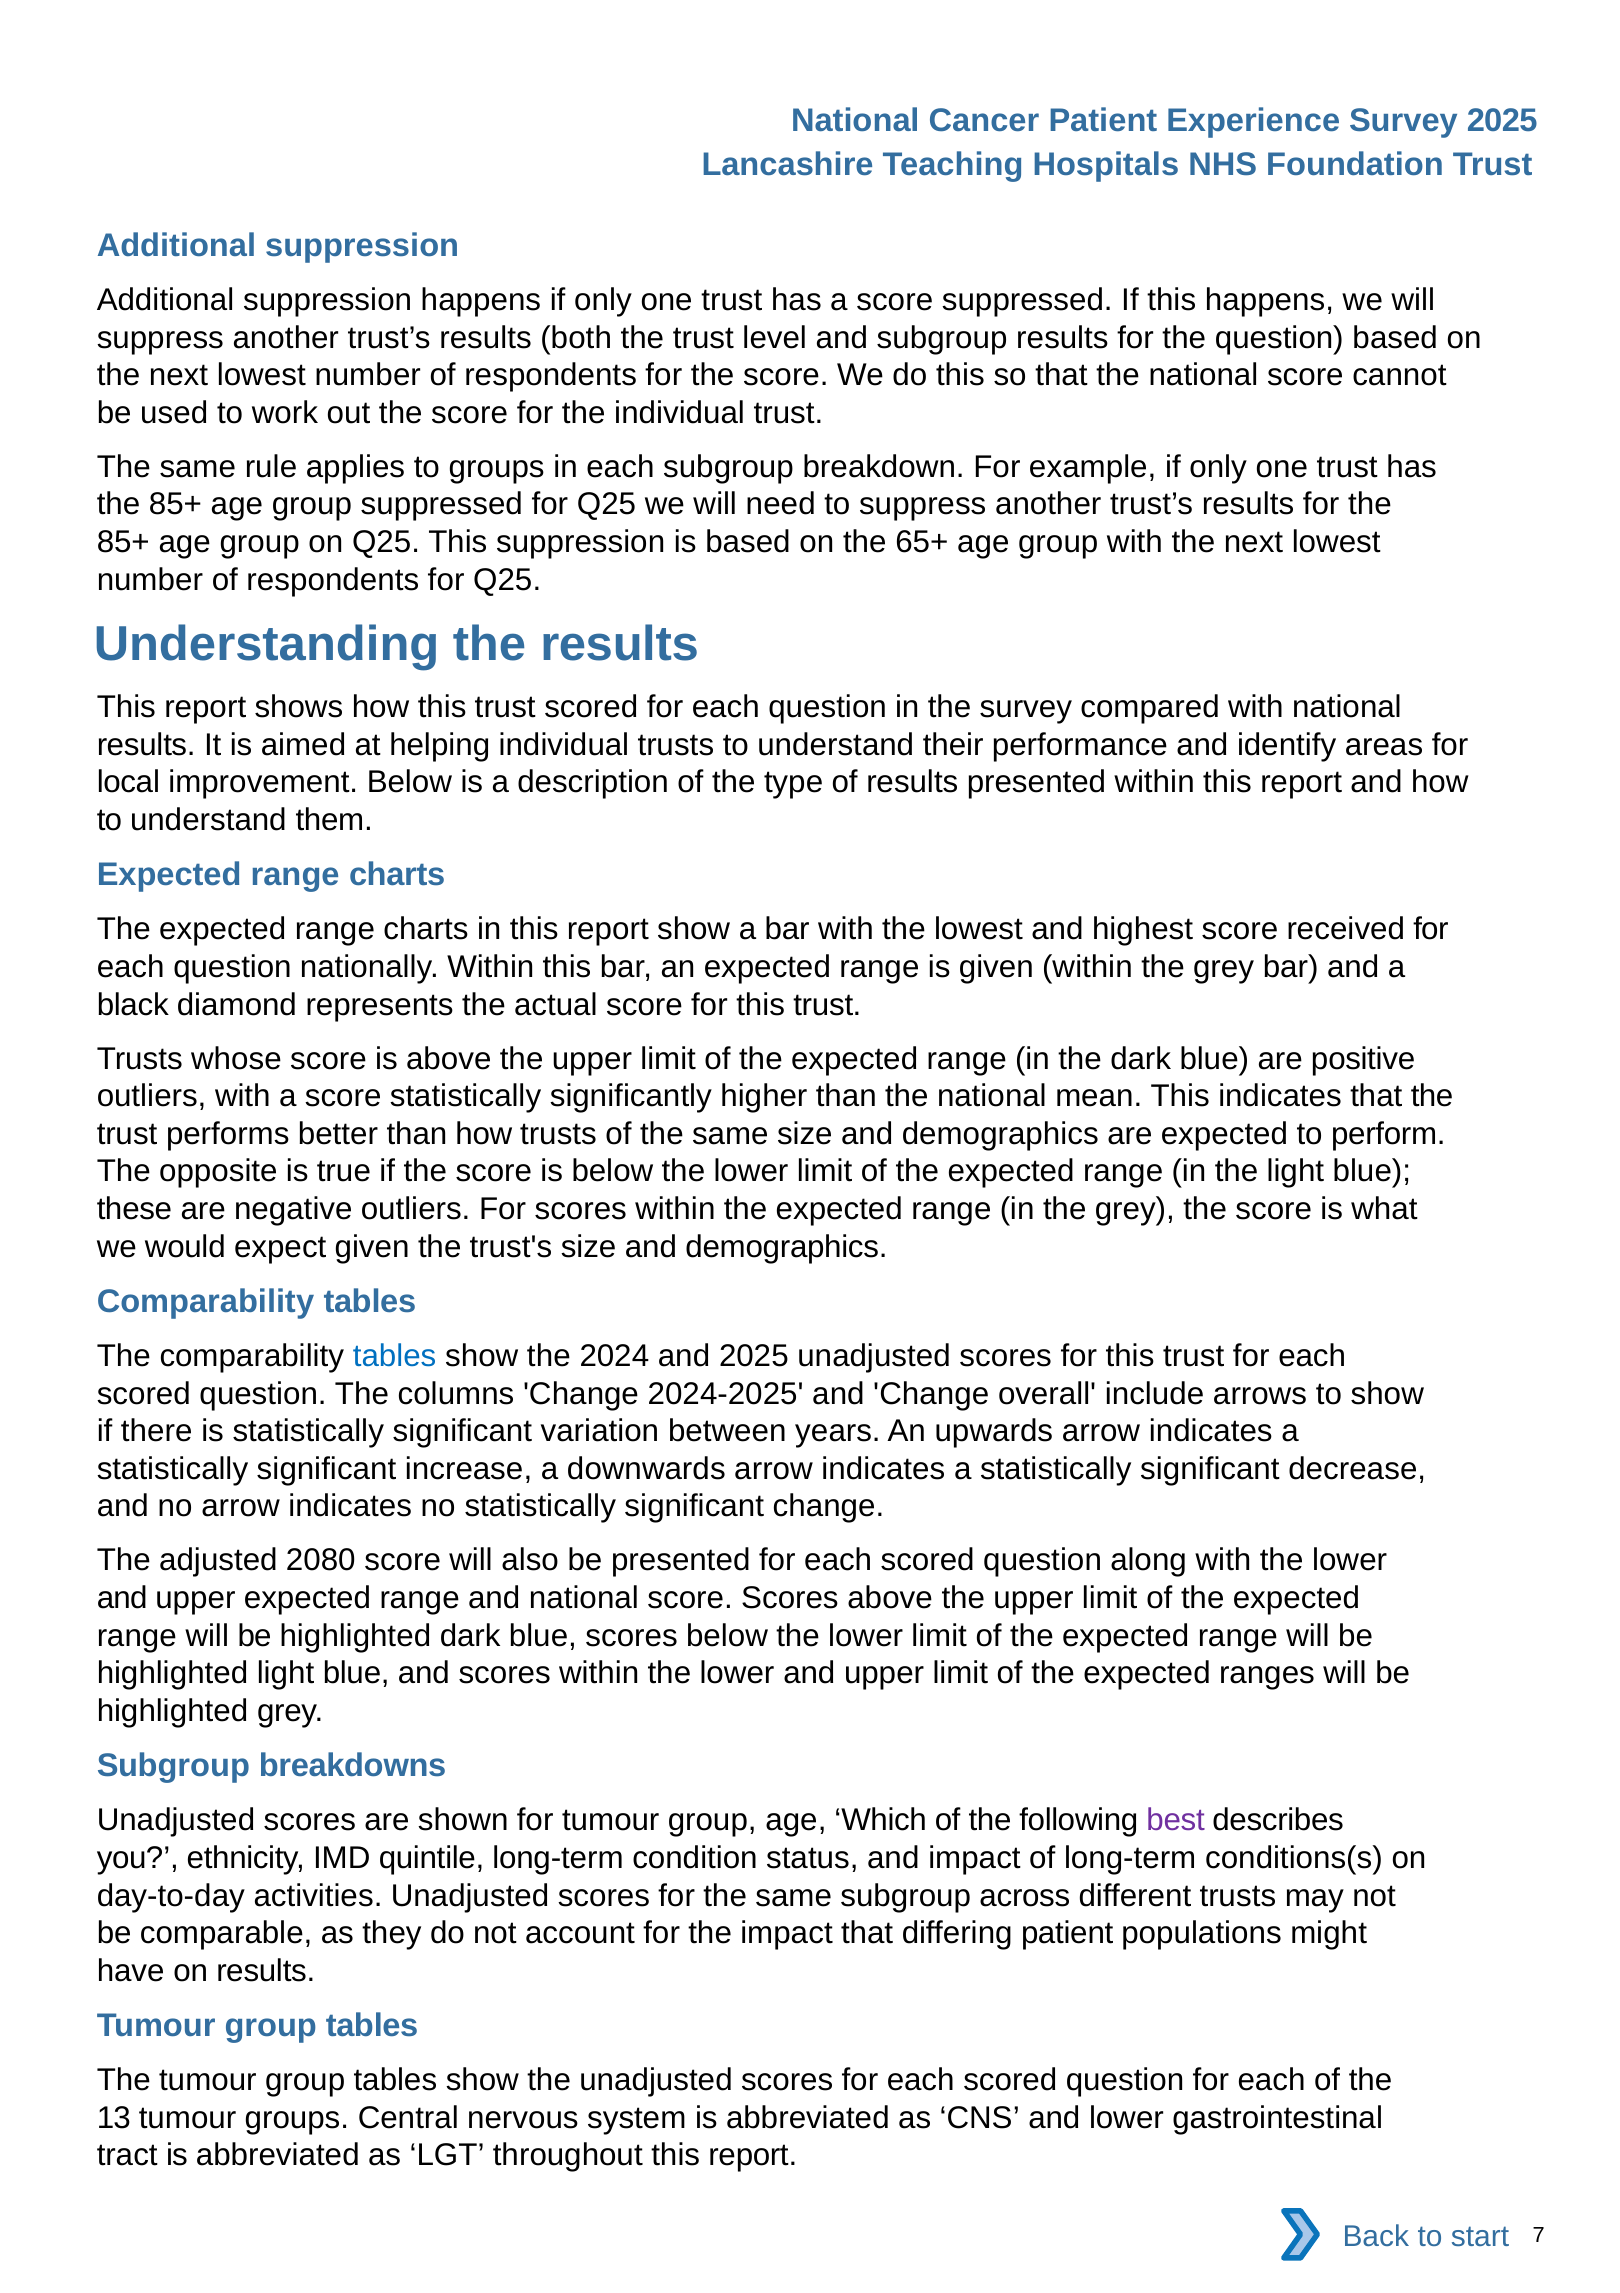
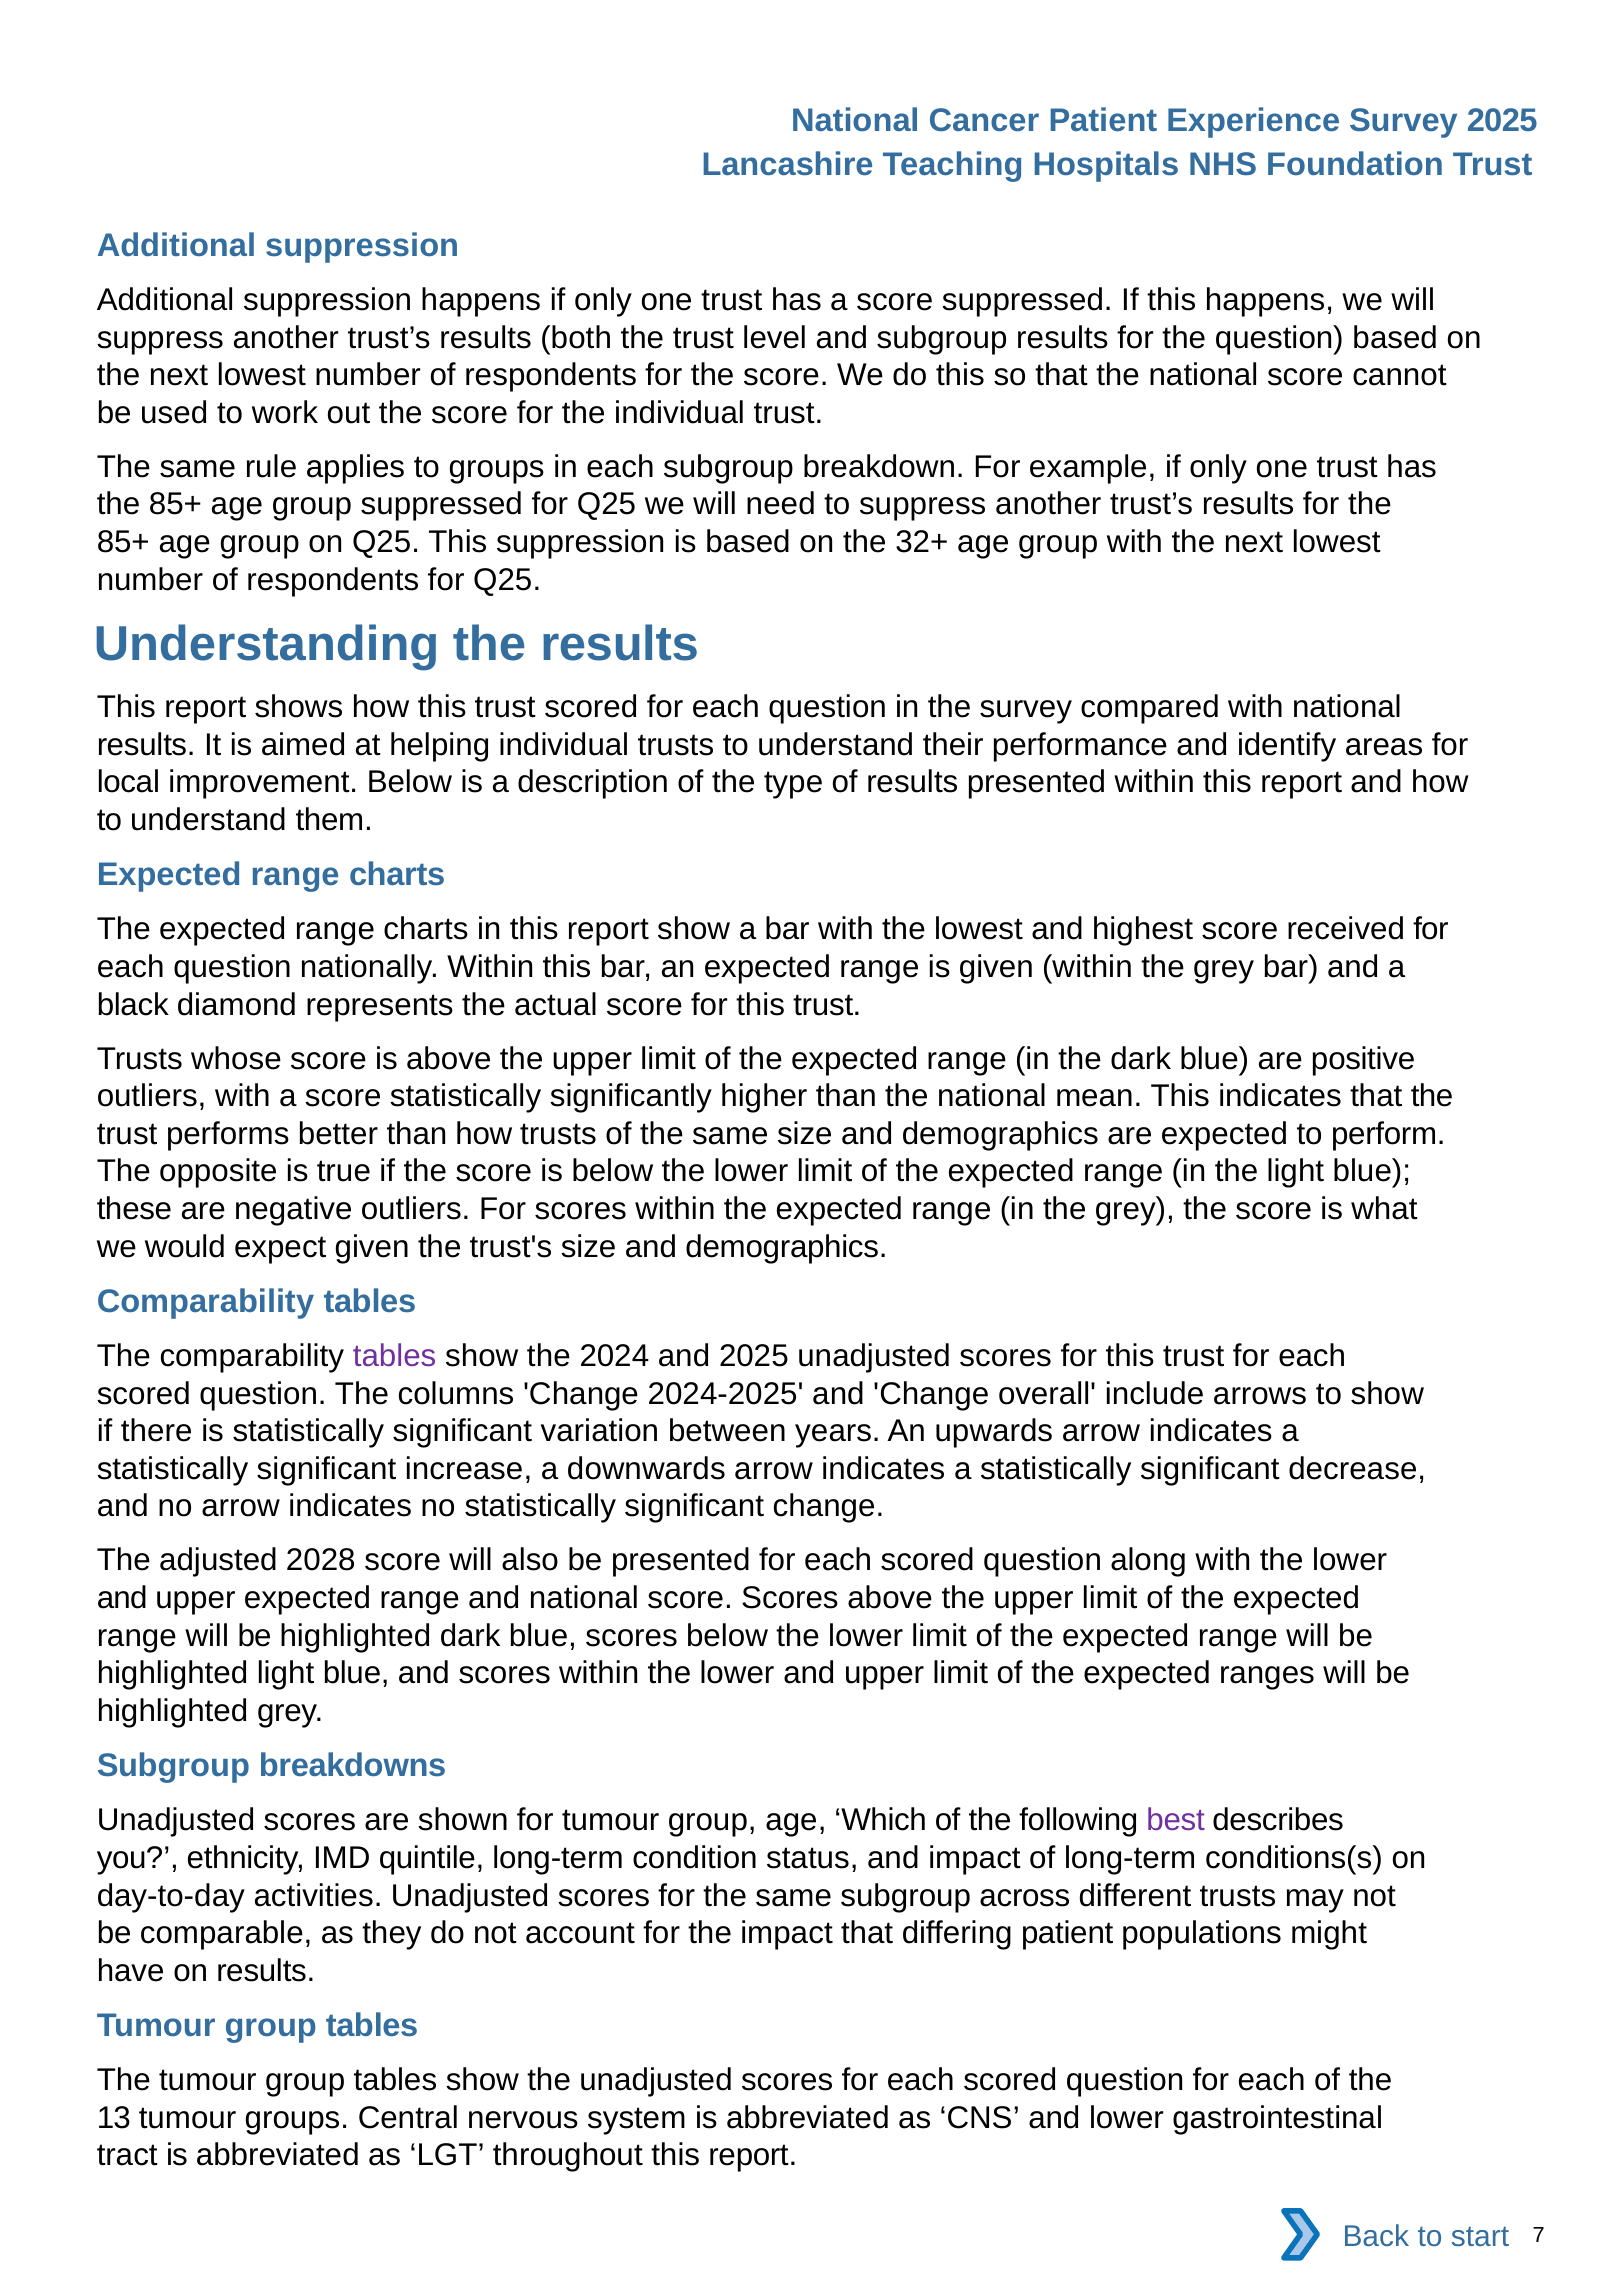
65+: 65+ -> 32+
tables at (395, 1356) colour: blue -> purple
2080: 2080 -> 2028
